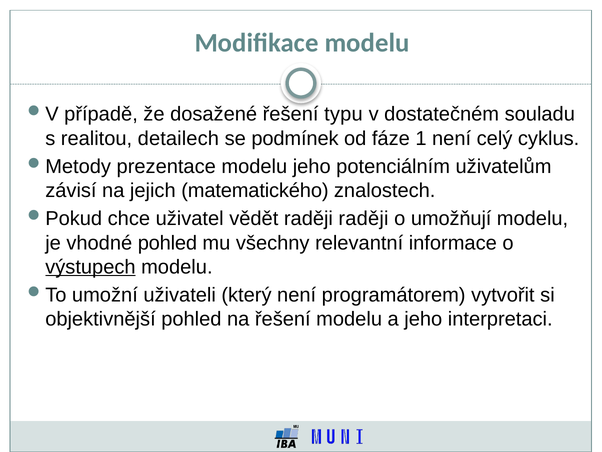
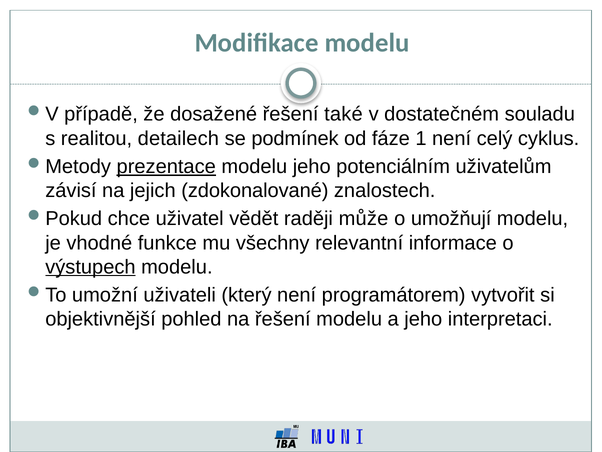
typu: typu -> také
prezentace underline: none -> present
matematického: matematického -> zdokonalované
raději raději: raději -> může
vhodné pohled: pohled -> funkce
